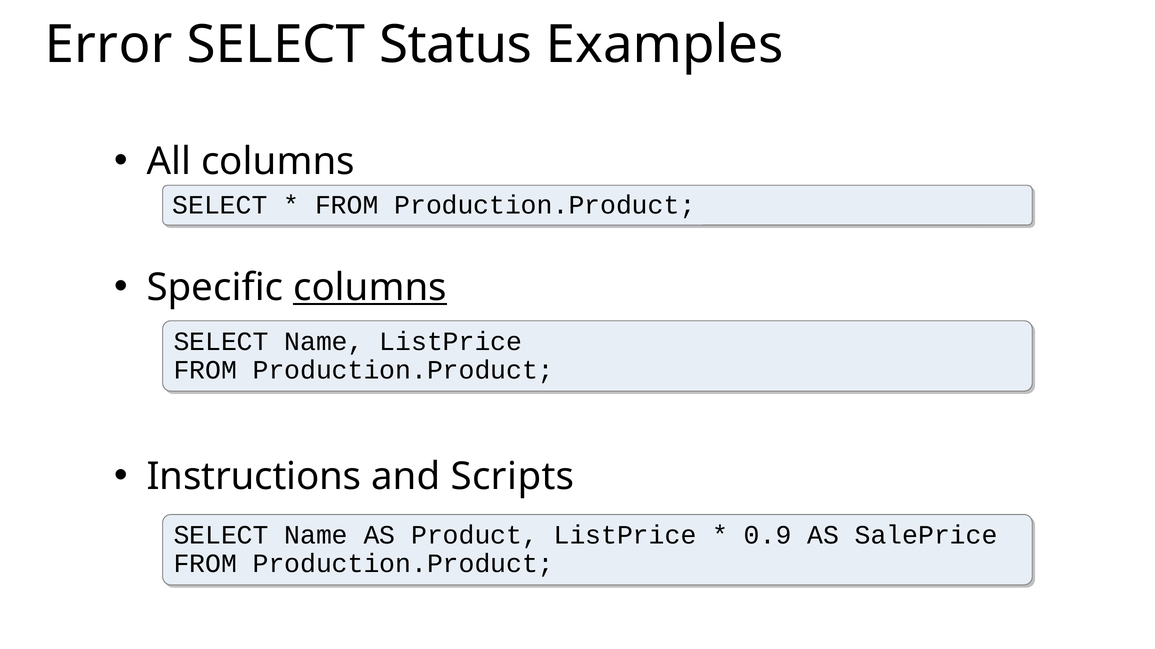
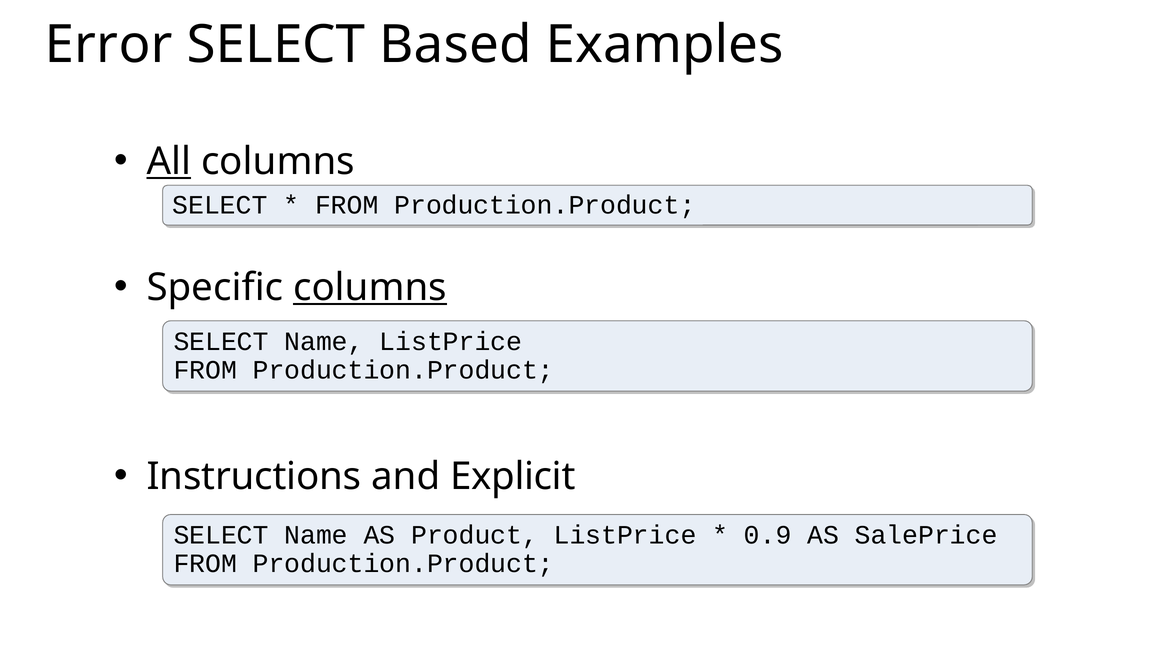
Status: Status -> Based
All underline: none -> present
Scripts: Scripts -> Explicit
